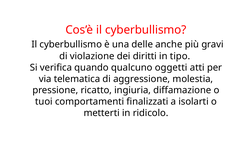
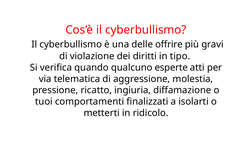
anche: anche -> offrire
oggetti: oggetti -> esperte
